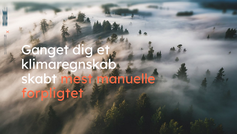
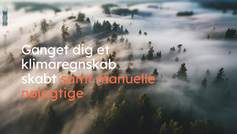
mest: mest -> samt
forpligtet: forpligtet -> nøjagtige
